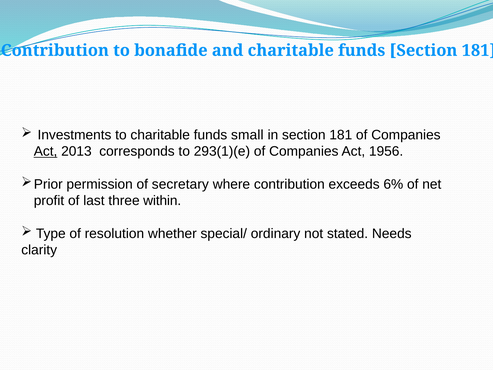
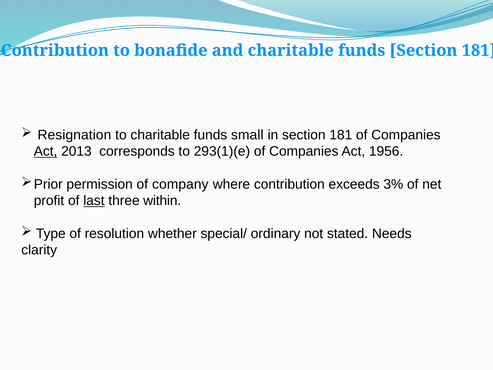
Investments: Investments -> Resignation
secretary: secretary -> company
6%: 6% -> 3%
last underline: none -> present
